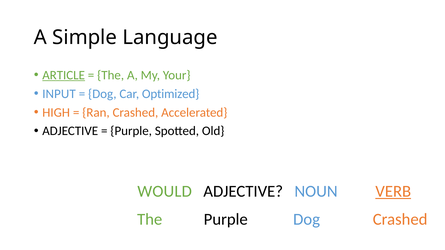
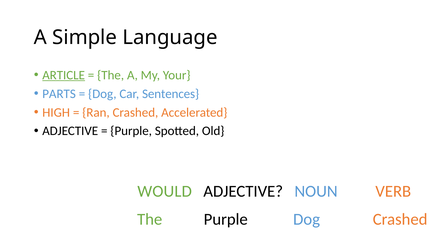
INPUT: INPUT -> PARTS
Optimized: Optimized -> Sentences
VERB underline: present -> none
